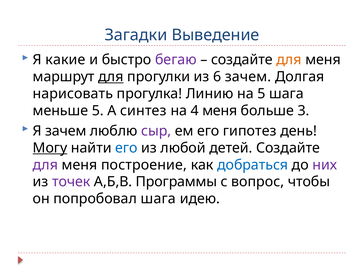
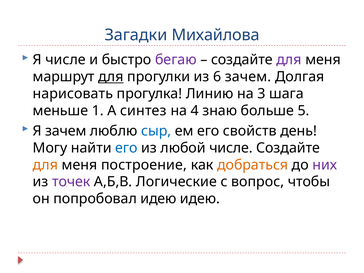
Выведение: Выведение -> Михайлова
Я какие: какие -> числе
для at (289, 60) colour: orange -> purple
на 5: 5 -> 3
меньше 5: 5 -> 1
4 меня: меня -> знаю
3: 3 -> 5
сыр colour: purple -> blue
гипотез: гипотез -> свойств
Могу underline: present -> none
любой детей: детей -> числе
для at (45, 165) colour: purple -> orange
добраться colour: blue -> orange
Программы: Программы -> Логические
попробовал шага: шага -> идею
